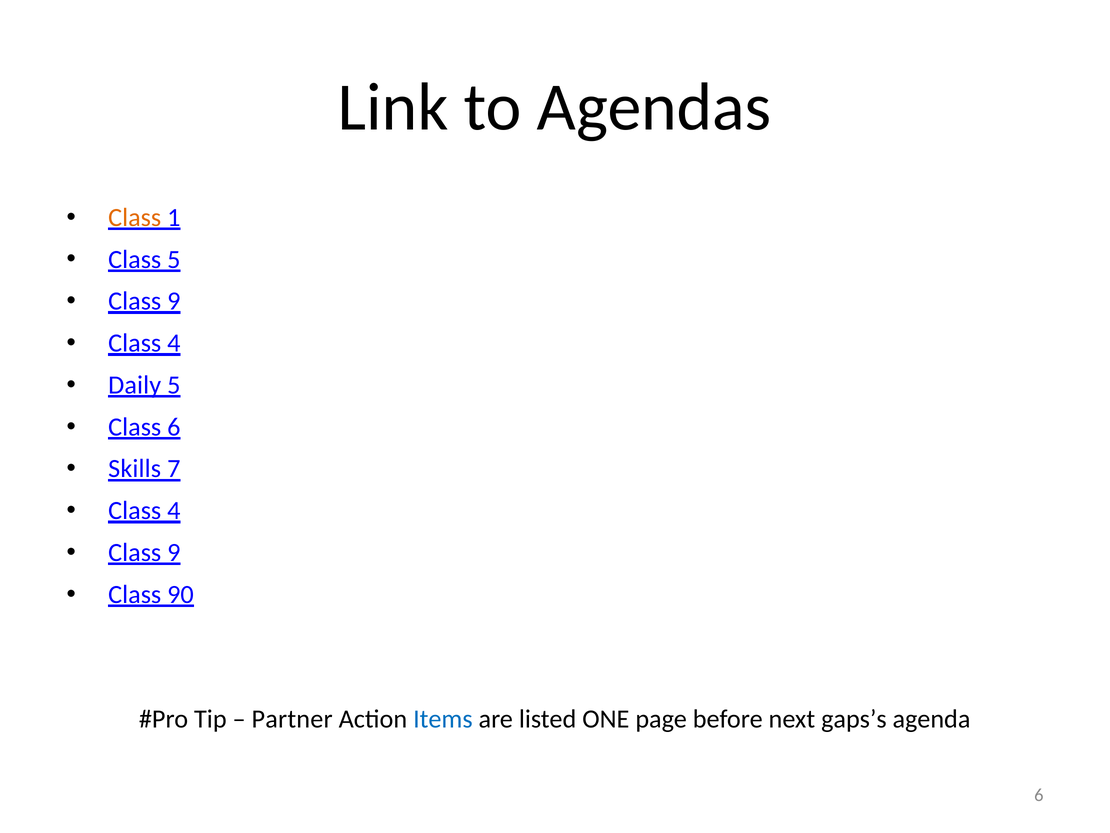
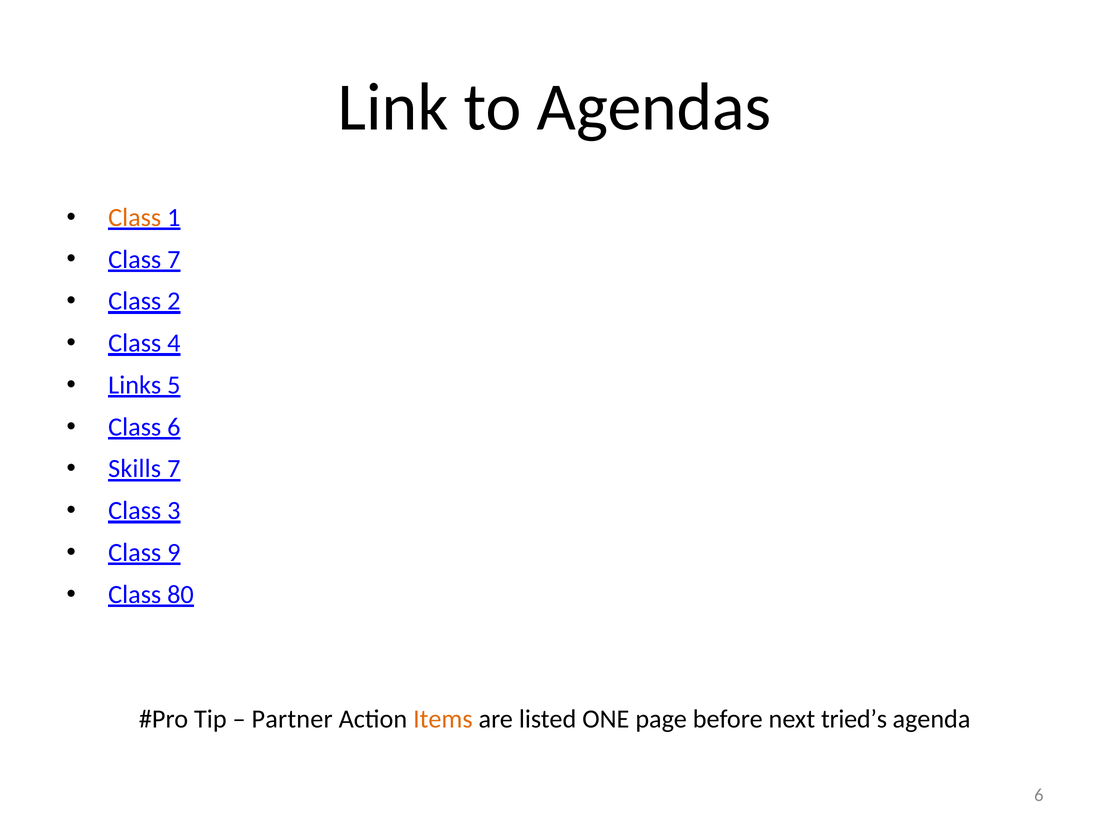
Class 5: 5 -> 7
9 at (174, 301): 9 -> 2
Daily: Daily -> Links
4 at (174, 510): 4 -> 3
90: 90 -> 80
Items colour: blue -> orange
gaps’s: gaps’s -> tried’s
